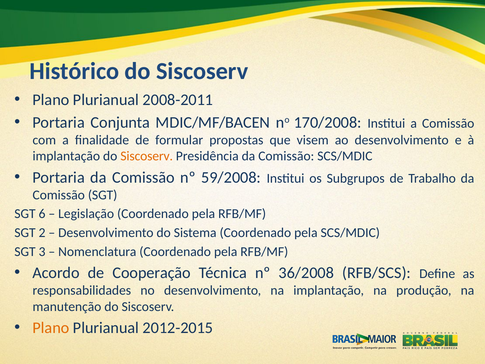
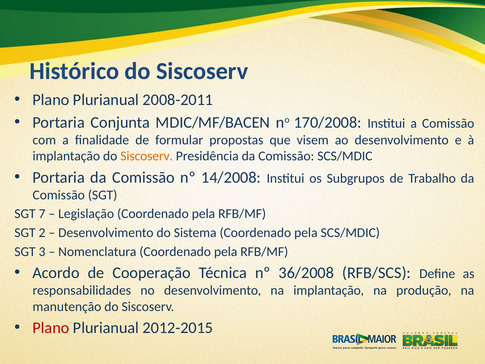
59/2008: 59/2008 -> 14/2008
6: 6 -> 7
Plano at (51, 328) colour: orange -> red
